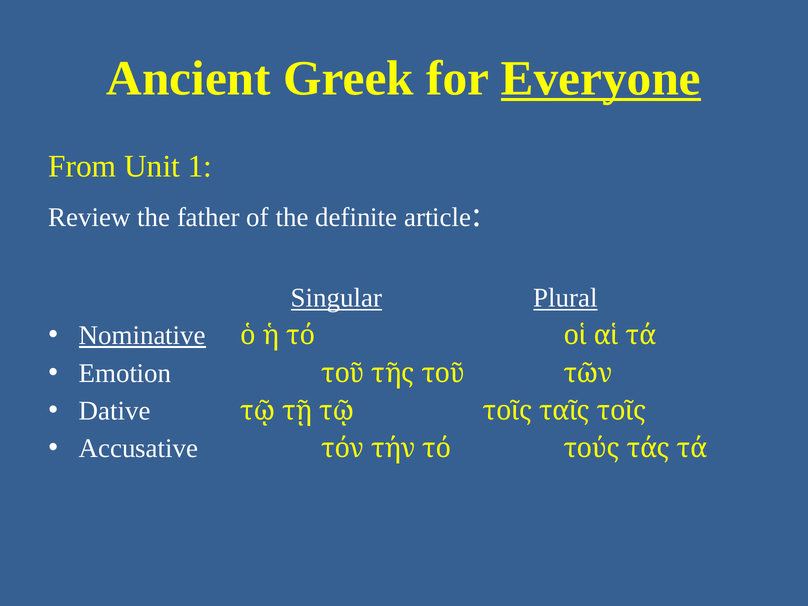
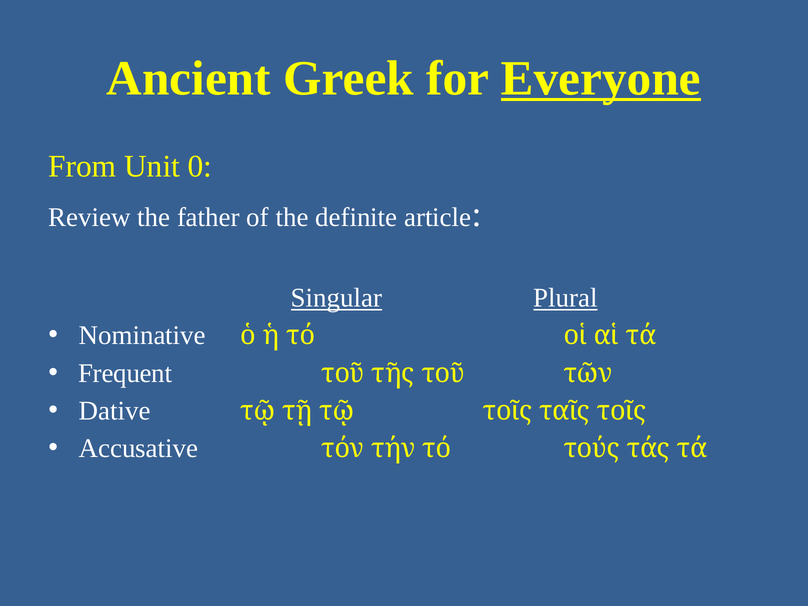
1: 1 -> 0
Nominative underline: present -> none
Emotion: Emotion -> Frequent
